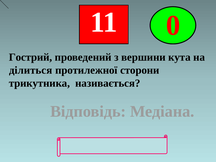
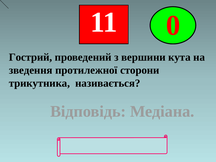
ділиться: ділиться -> зведення
